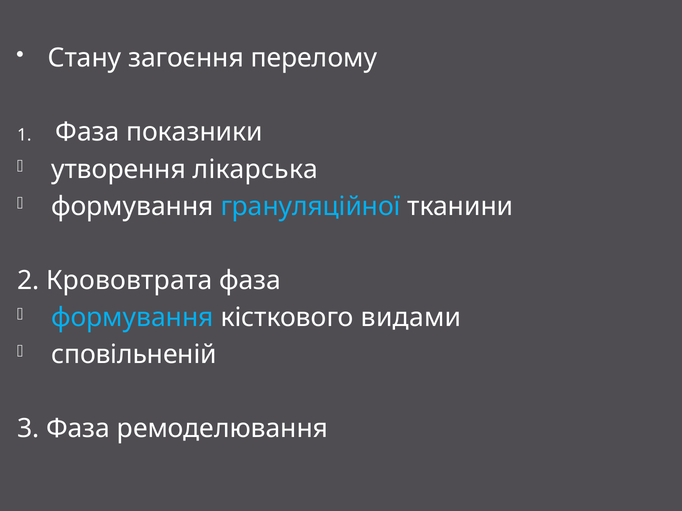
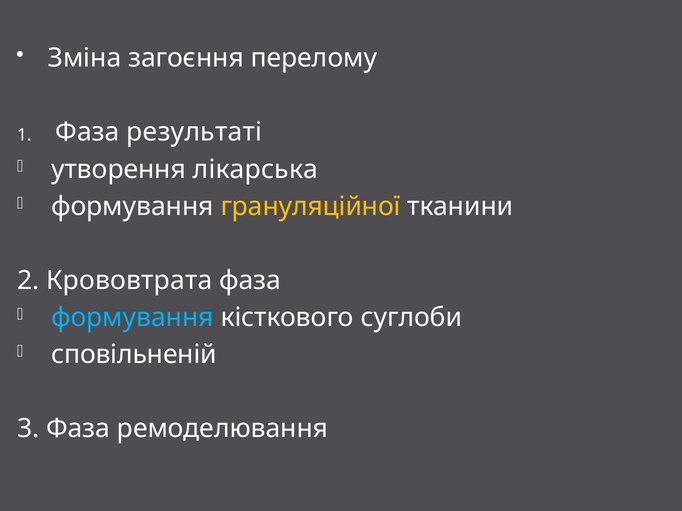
Стану: Стану -> Зміна
показники: показники -> результаті
грануляційної colour: light blue -> yellow
видами: видами -> суглоби
